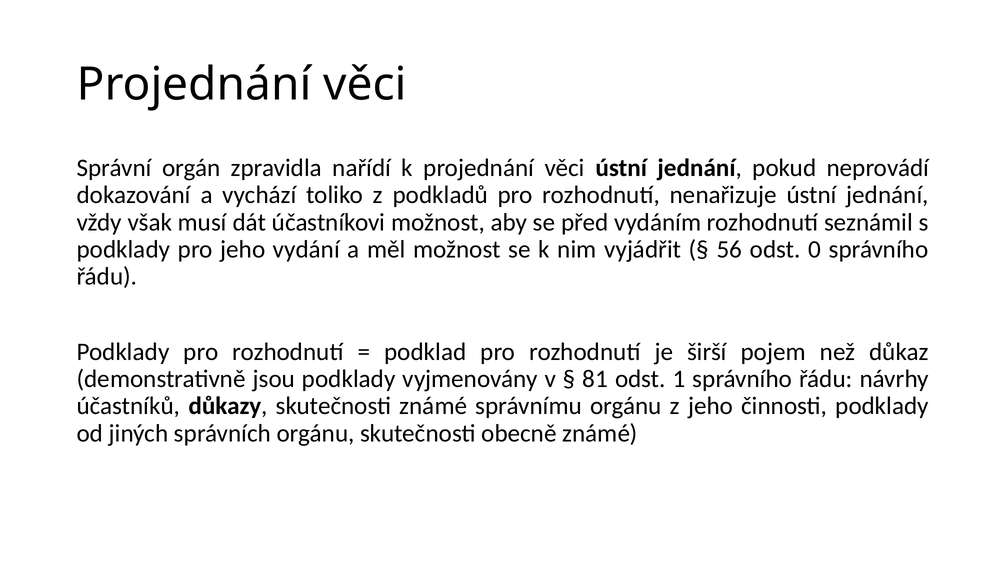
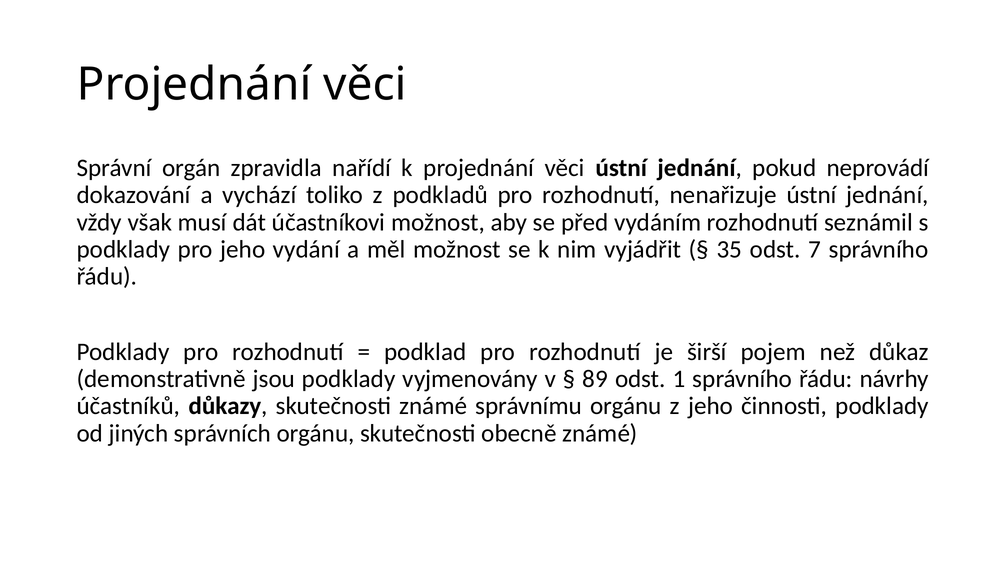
56: 56 -> 35
0: 0 -> 7
81: 81 -> 89
